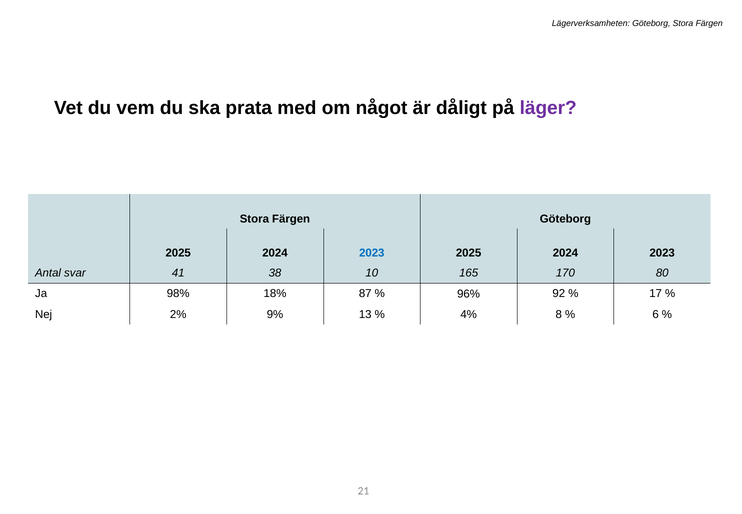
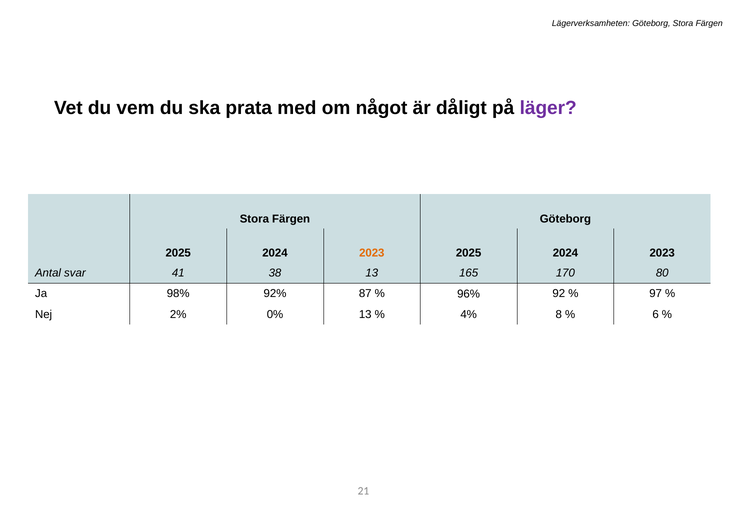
2023 at (372, 253) colour: blue -> orange
38 10: 10 -> 13
18%: 18% -> 92%
17: 17 -> 97
9%: 9% -> 0%
